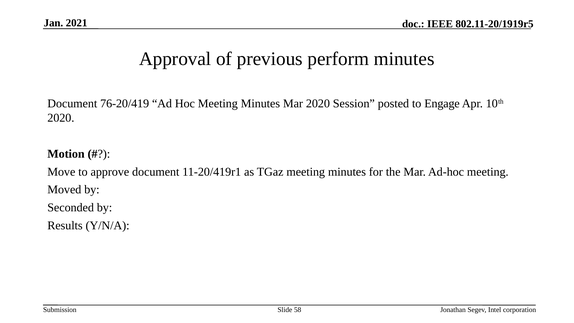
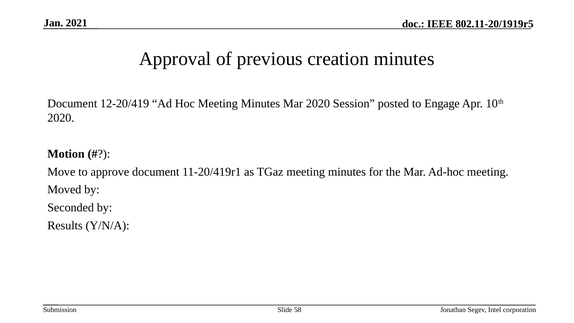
perform: perform -> creation
76-20/419: 76-20/419 -> 12-20/419
